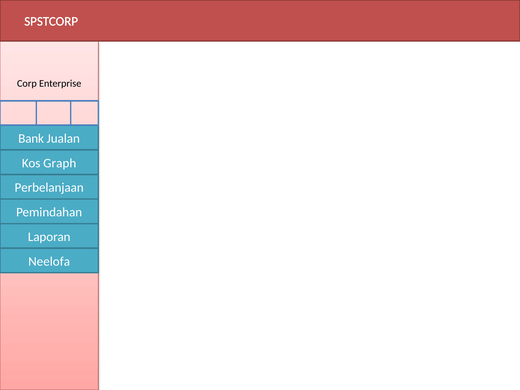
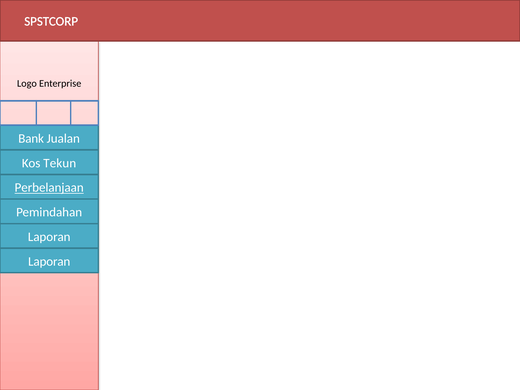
Corp: Corp -> Logo
Graph: Graph -> Tekun
Perbelanjaan underline: none -> present
Neelofa at (49, 261): Neelofa -> Laporan
